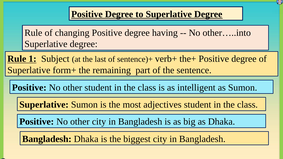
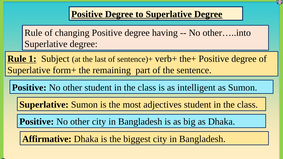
Bangladesh at (47, 139): Bangladesh -> Affirmative
